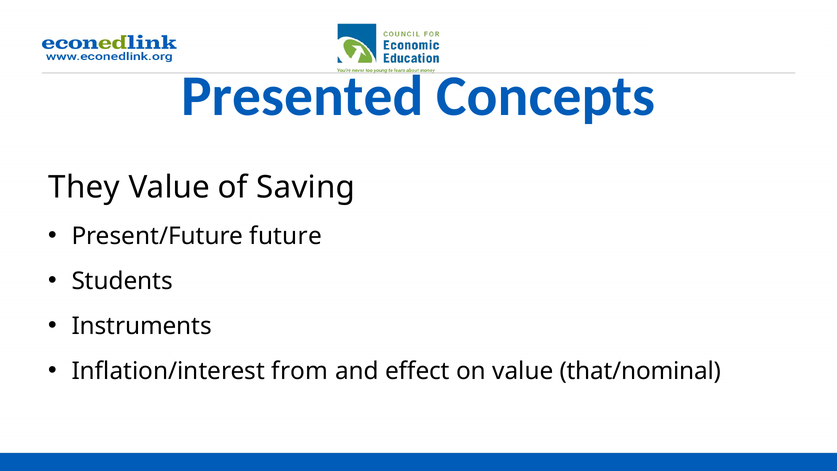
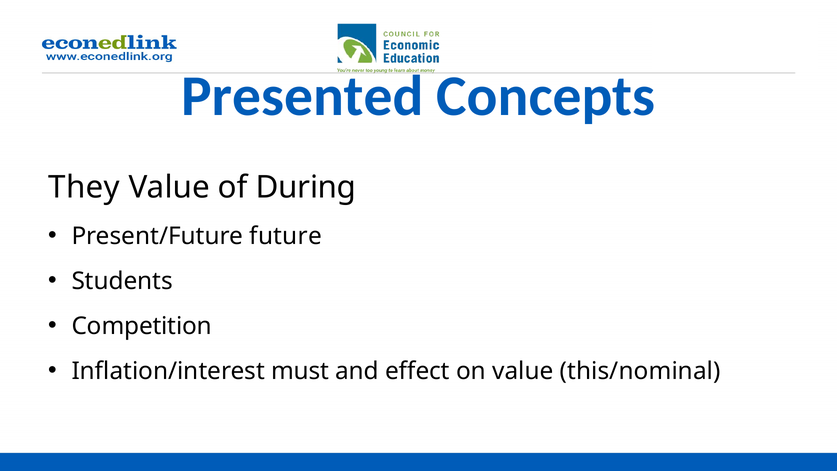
Saving: Saving -> During
Instruments: Instruments -> Competition
from: from -> must
that/nominal: that/nominal -> this/nominal
